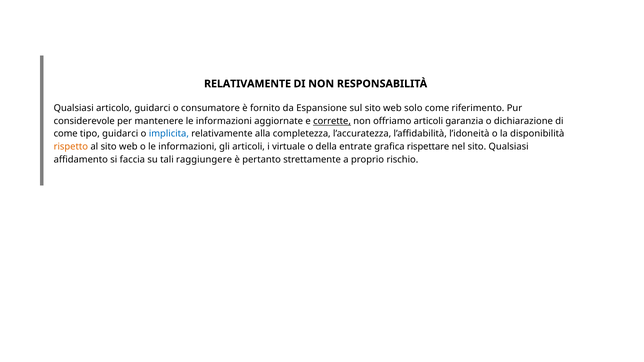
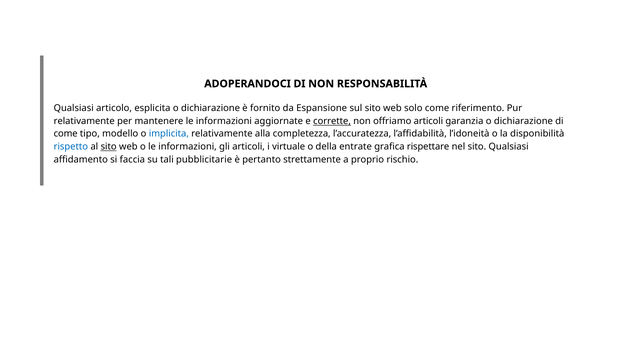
RELATIVAMENTE at (248, 84): RELATIVAMENTE -> ADOPERANDOCI
articolo guidarci: guidarci -> esplicita
consumatore at (210, 108): consumatore -> dichiarazione
considerevole at (84, 121): considerevole -> relativamente
tipo guidarci: guidarci -> modello
rispetto colour: orange -> blue
sito at (109, 147) underline: none -> present
raggiungere: raggiungere -> pubblicitarie
